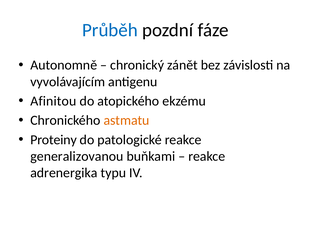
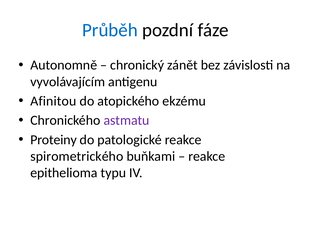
astmatu colour: orange -> purple
generalizovanou: generalizovanou -> spirometrického
adrenergika: adrenergika -> epithelioma
